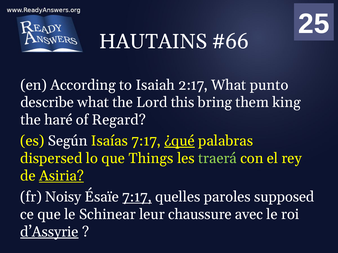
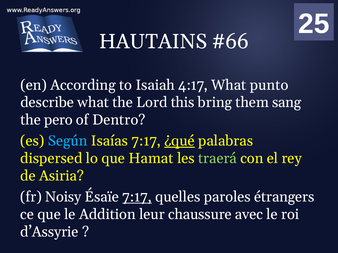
2:17: 2:17 -> 4:17
king: king -> sang
haré: haré -> pero
Regard: Regard -> Dentro
Según colour: white -> light blue
Things: Things -> Hamat
Asiria underline: present -> none
supposed: supposed -> étrangers
Schinear: Schinear -> Addition
d’Assyrie underline: present -> none
